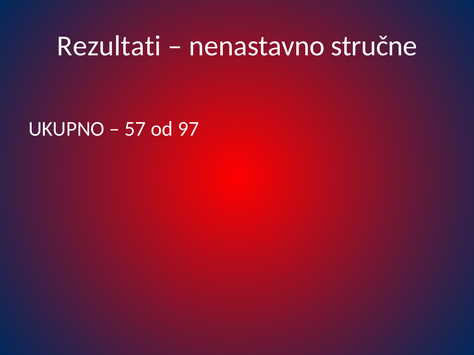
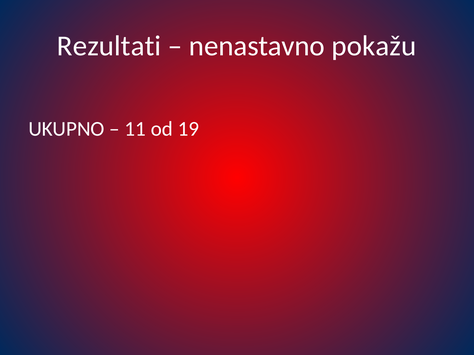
stručne: stručne -> pokažu
57: 57 -> 11
97: 97 -> 19
